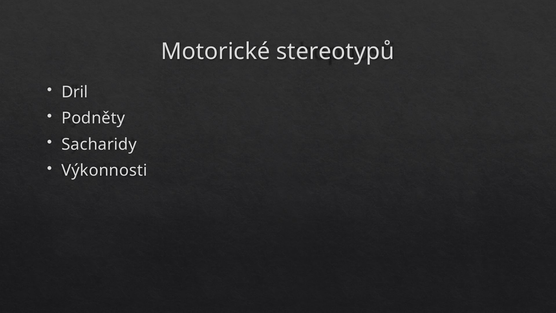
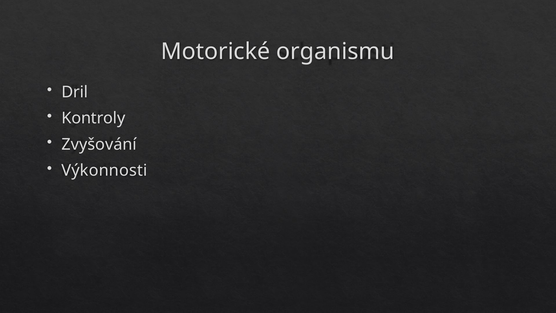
stereotypů: stereotypů -> organismu
Podněty: Podněty -> Kontroly
Sacharidy: Sacharidy -> Zvyšování
